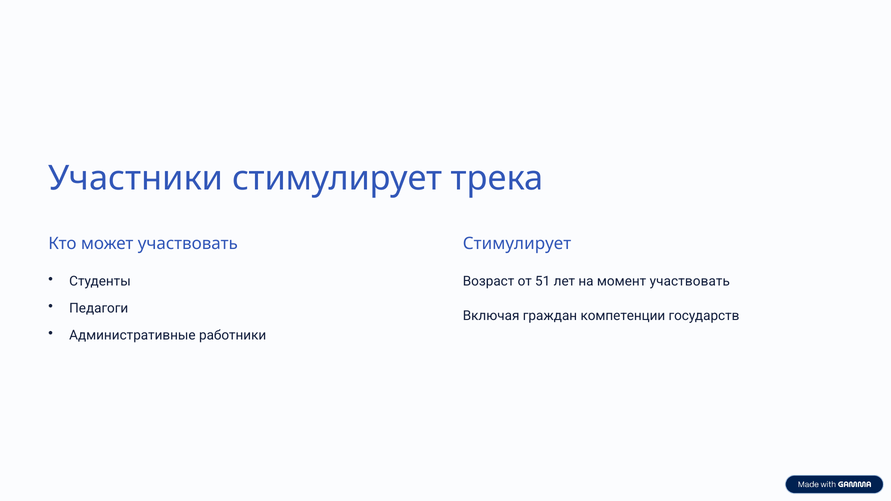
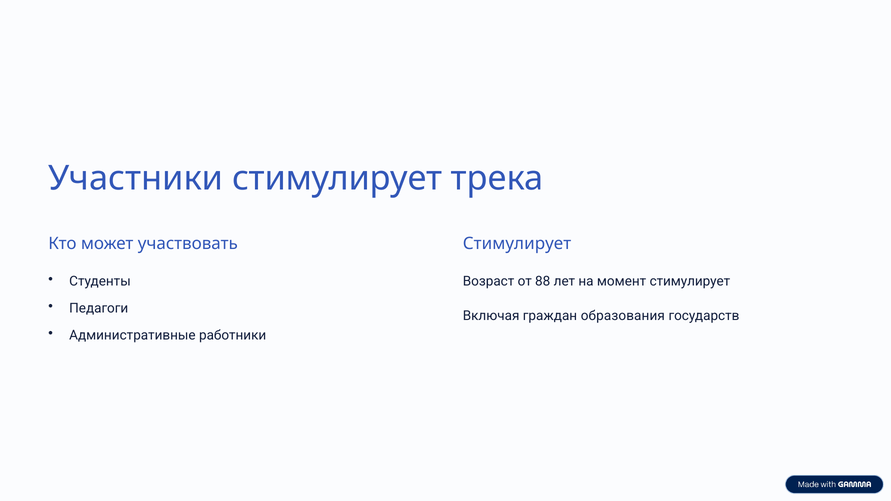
51: 51 -> 88
момент участвовать: участвовать -> стимулирует
компетенции: компетенции -> образования
